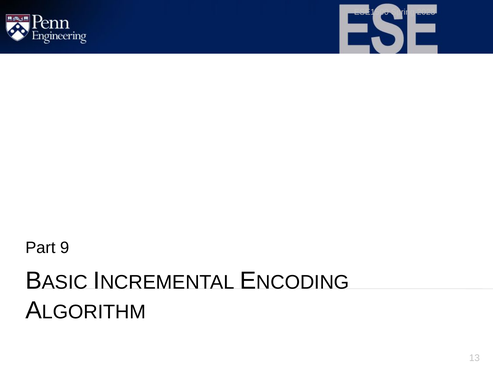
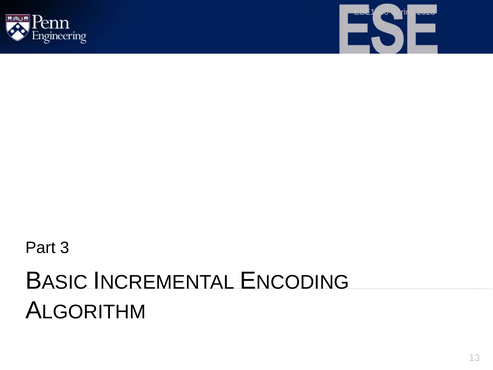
9: 9 -> 3
